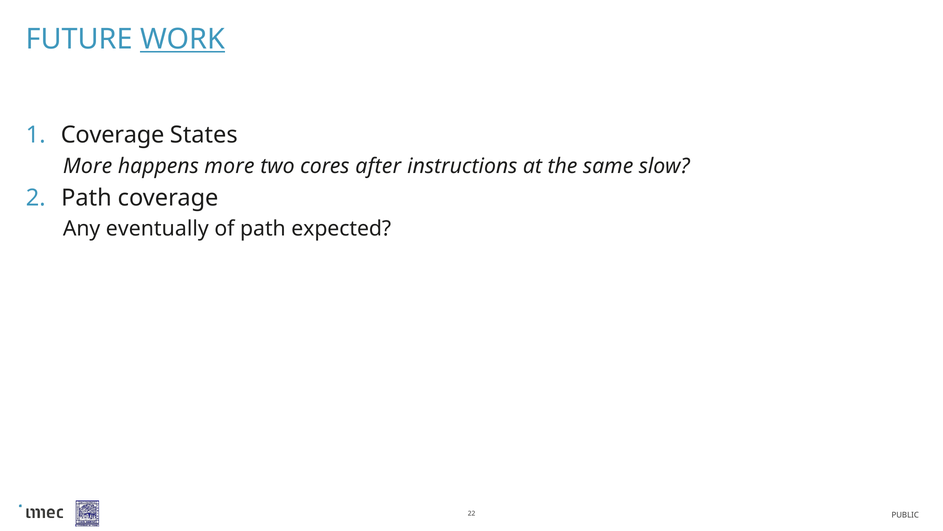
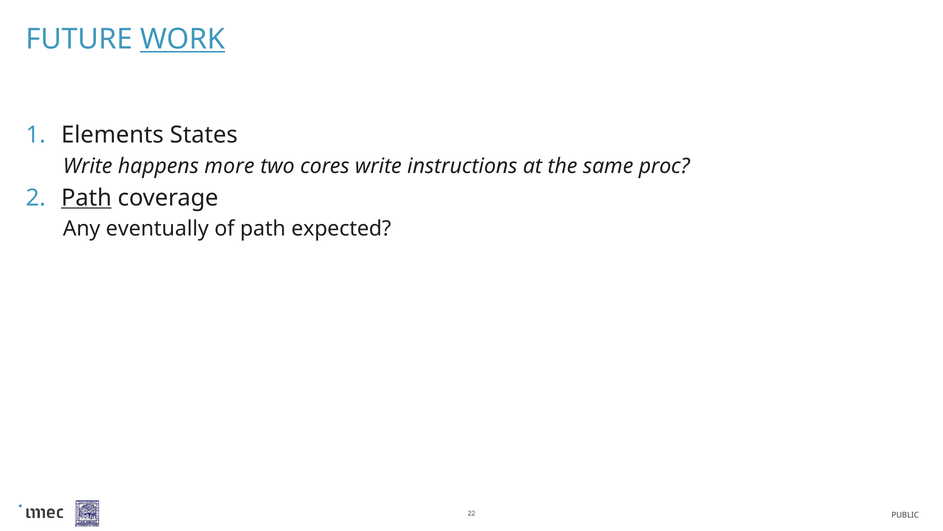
Coverage at (113, 135): Coverage -> Elements
More at (88, 166): More -> Write
cores after: after -> write
slow: slow -> proc
Path at (86, 198) underline: none -> present
